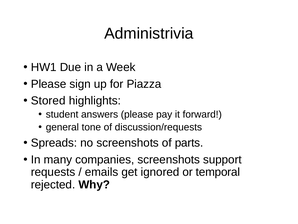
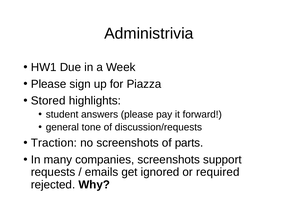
Spreads: Spreads -> Traction
temporal: temporal -> required
